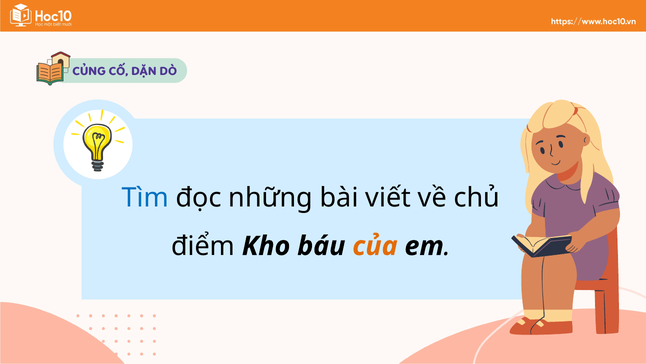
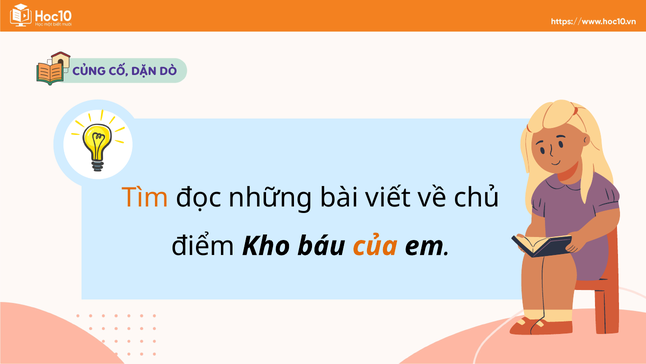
Tìm colour: blue -> orange
